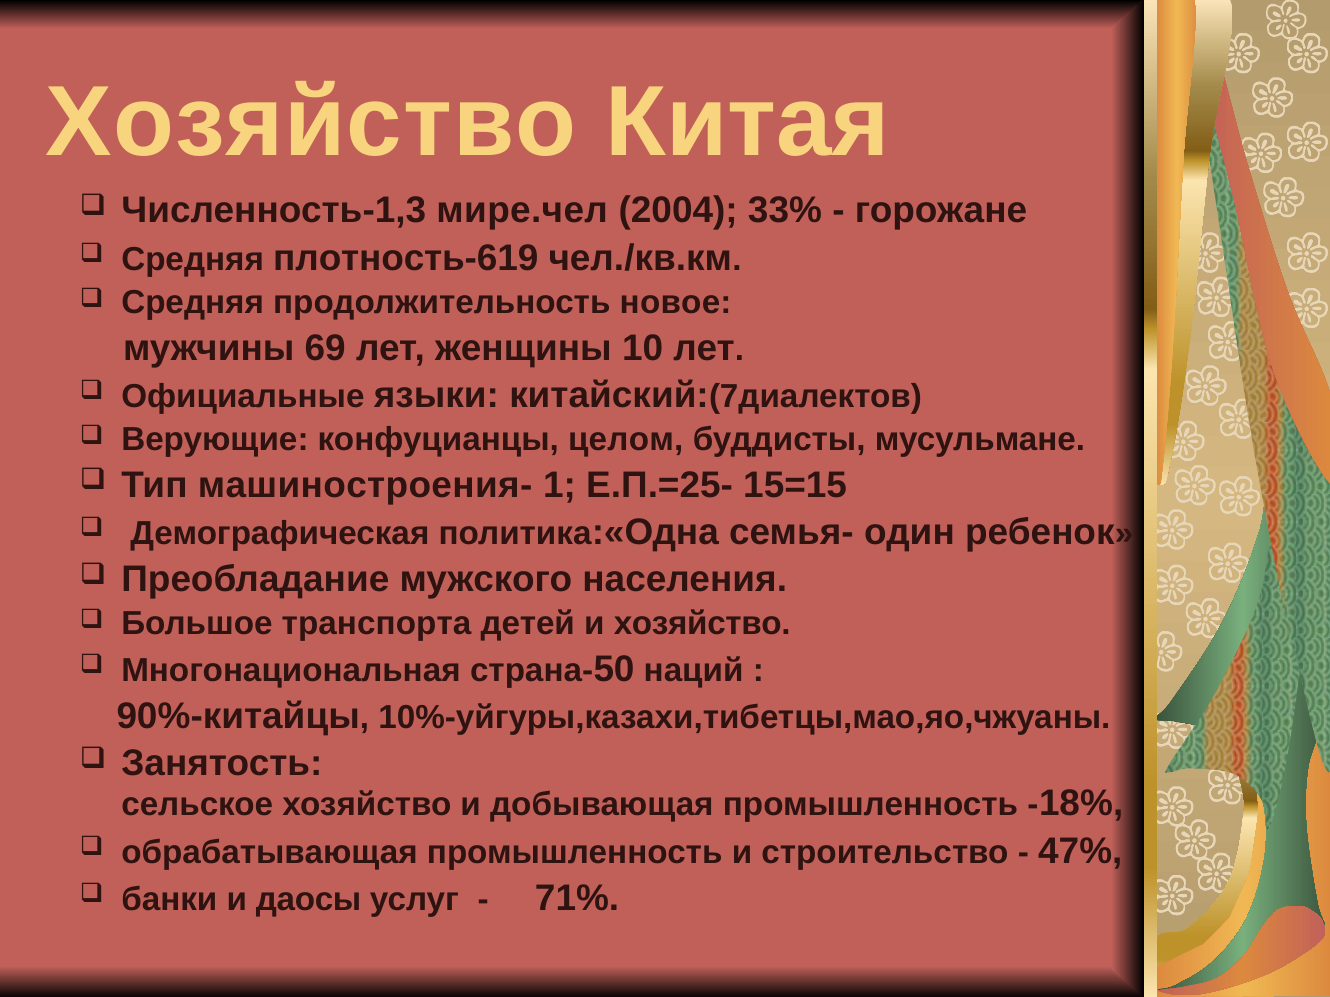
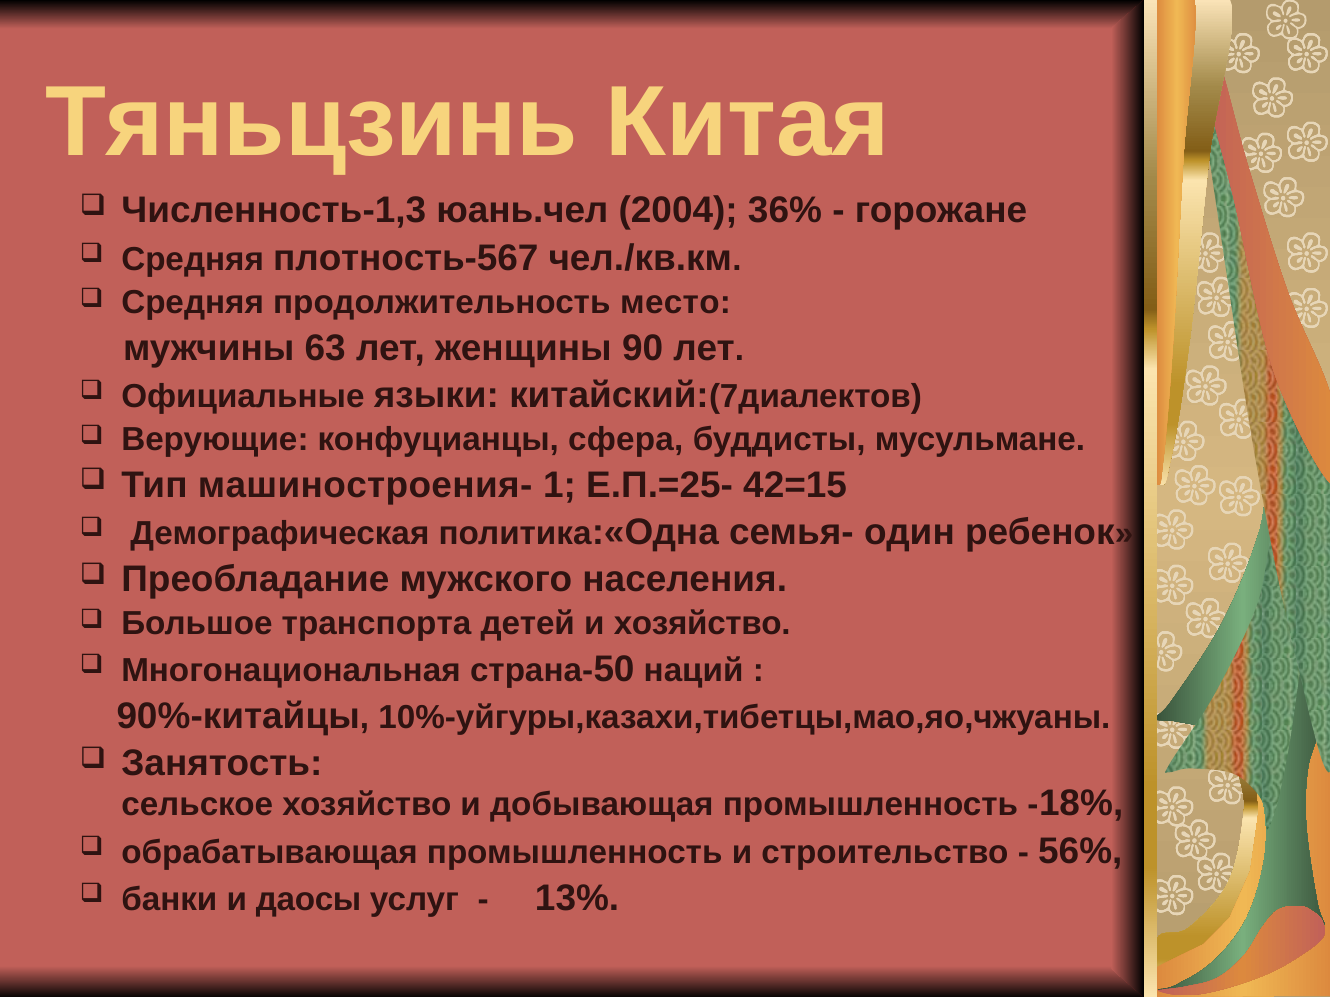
Хозяйство at (311, 123): Хозяйство -> Тяньцзинь
мире.чел: мире.чел -> юань.чел
33%: 33% -> 36%
плотность-619: плотность-619 -> плотность-567
новое: новое -> место
69: 69 -> 63
10: 10 -> 90
целом: целом -> сфера
15=15: 15=15 -> 42=15
47%: 47% -> 56%
71%: 71% -> 13%
